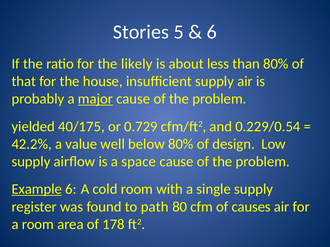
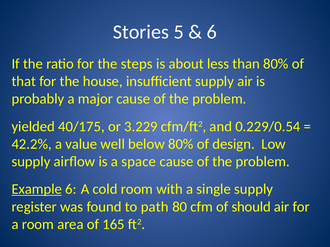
likely: likely -> steps
major underline: present -> none
0.729: 0.729 -> 3.229
causes: causes -> should
178: 178 -> 165
